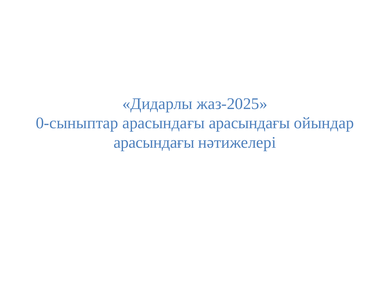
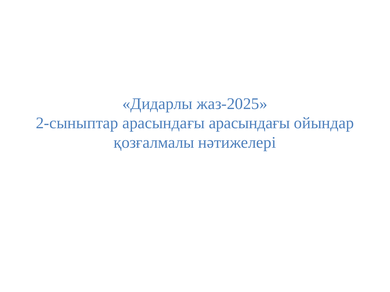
0-сыныптар: 0-сыныптар -> 2-сыныптар
арасындағы at (154, 143): арасындағы -> қозғалмалы
